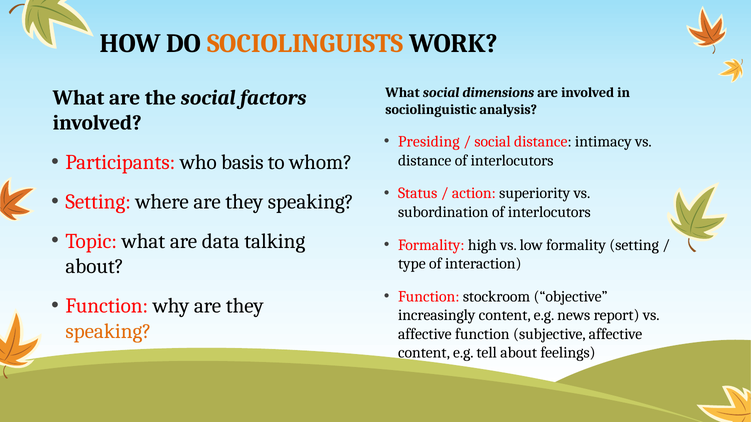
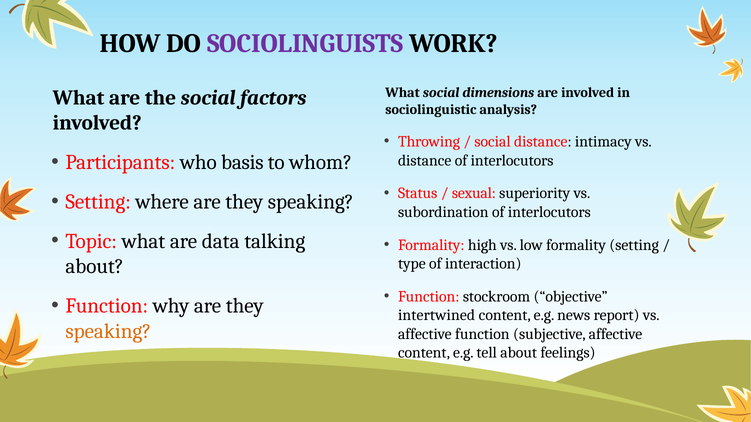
SOCIOLINGUISTS colour: orange -> purple
Presiding: Presiding -> Throwing
action: action -> sexual
increasingly: increasingly -> intertwined
